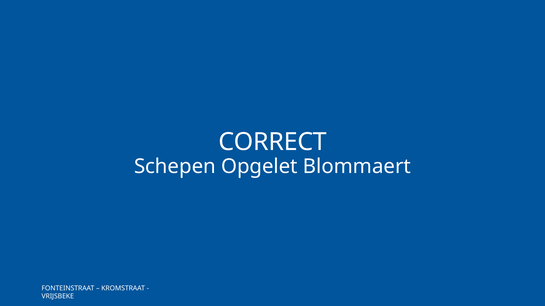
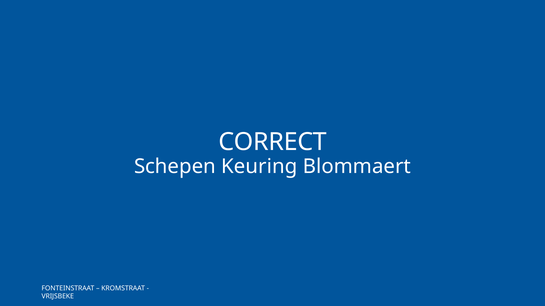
Opgelet: Opgelet -> Keuring
